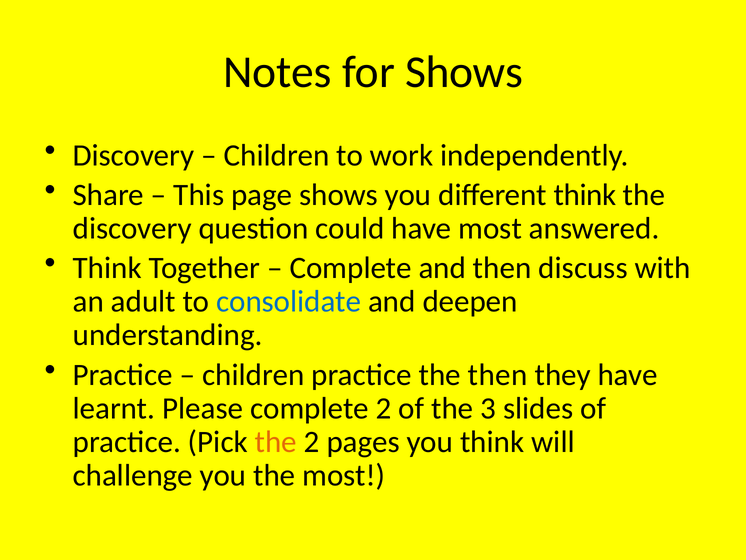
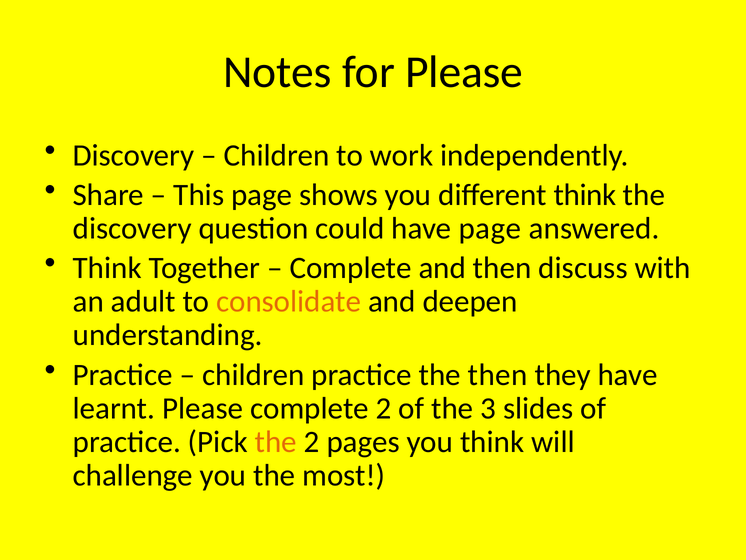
for Shows: Shows -> Please
have most: most -> page
consolidate colour: blue -> orange
